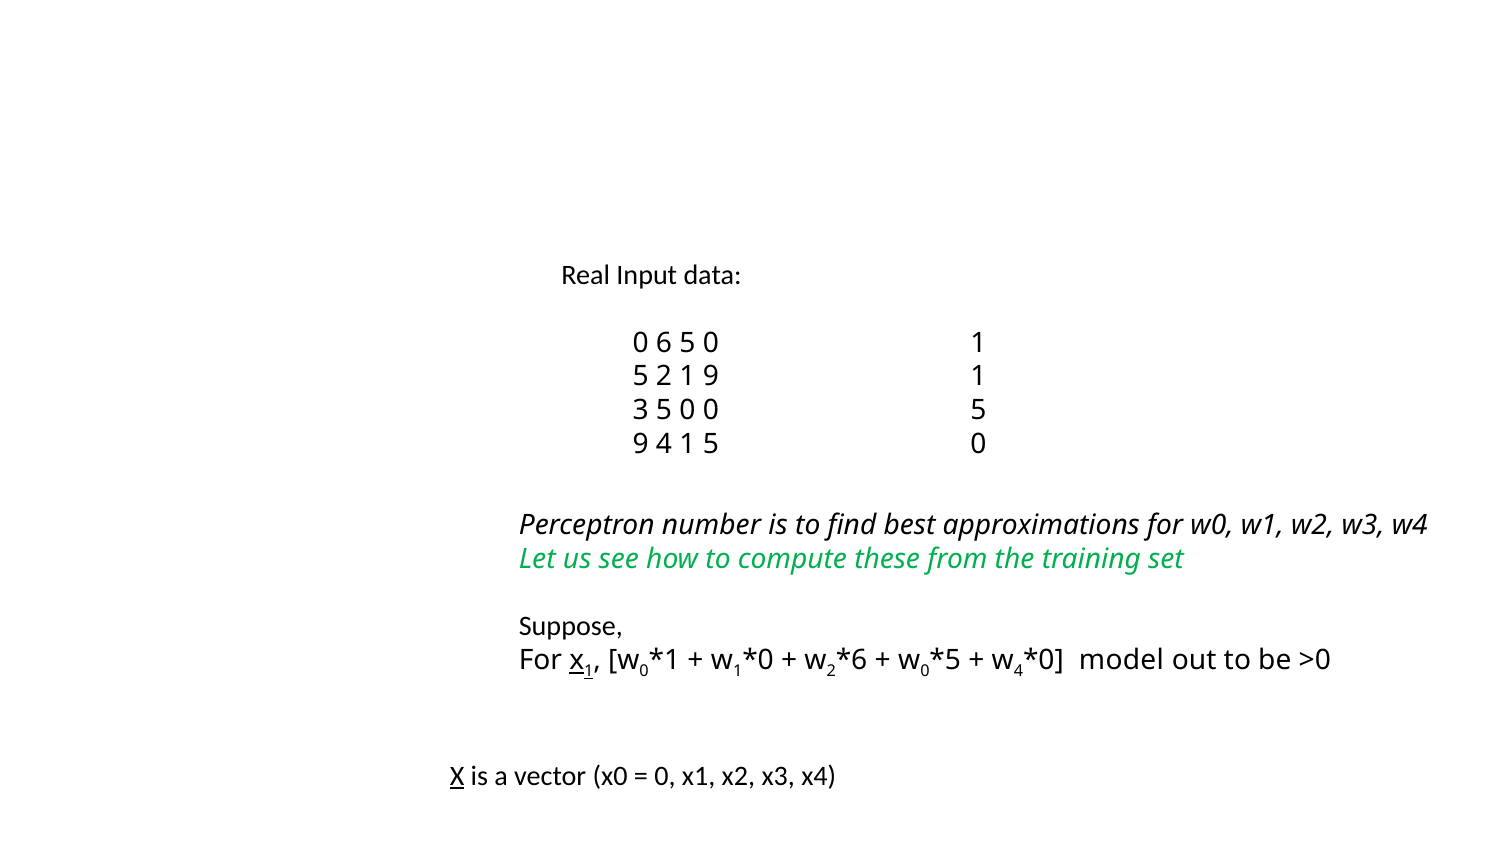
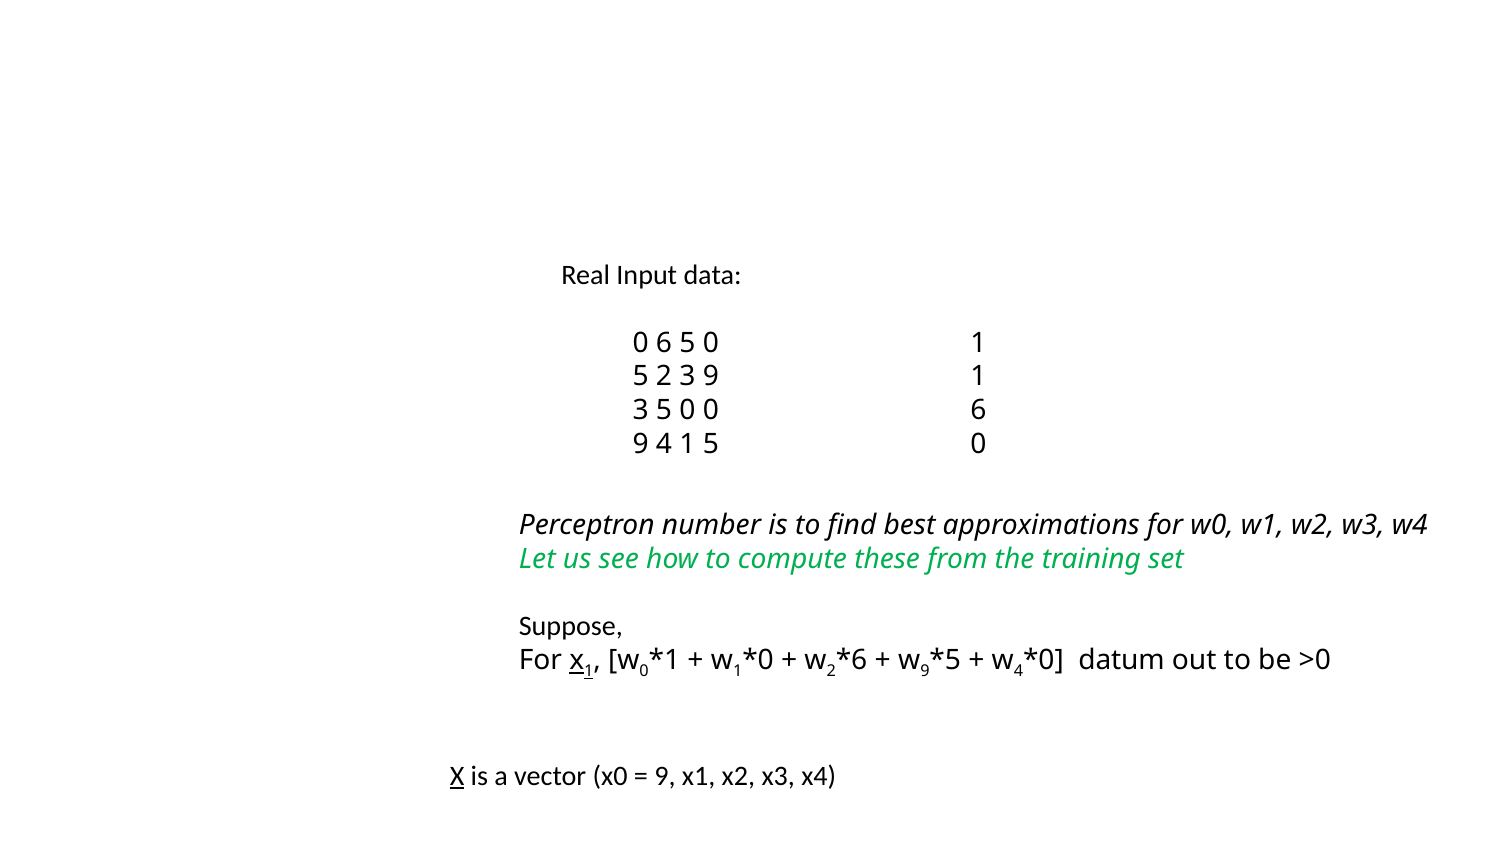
2 1: 1 -> 3
0 0 5: 5 -> 6
0 at (925, 671): 0 -> 9
model: model -> datum
0 at (665, 776): 0 -> 9
